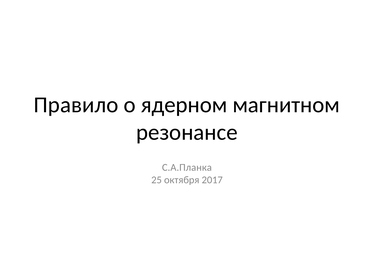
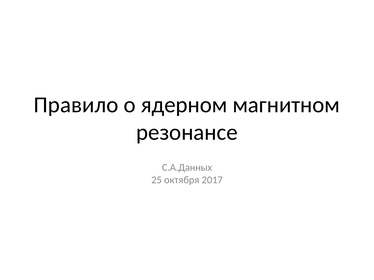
С.А.Планка: С.А.Планка -> С.А.Данных
